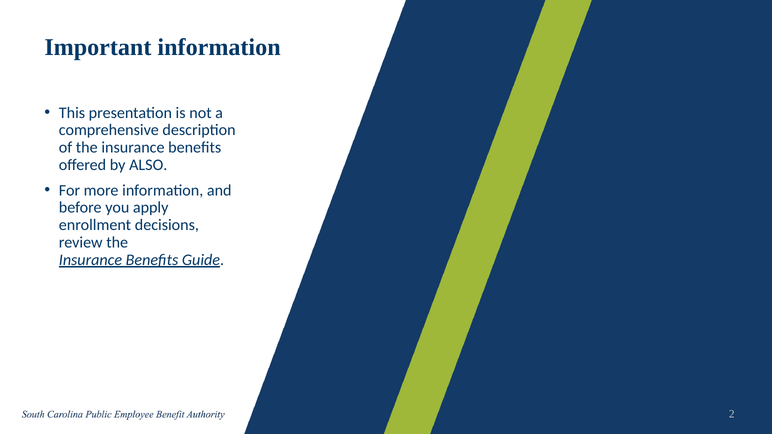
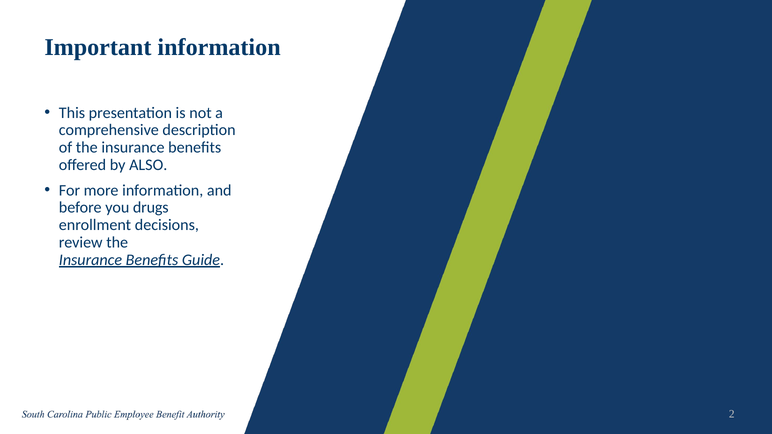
apply: apply -> drugs
